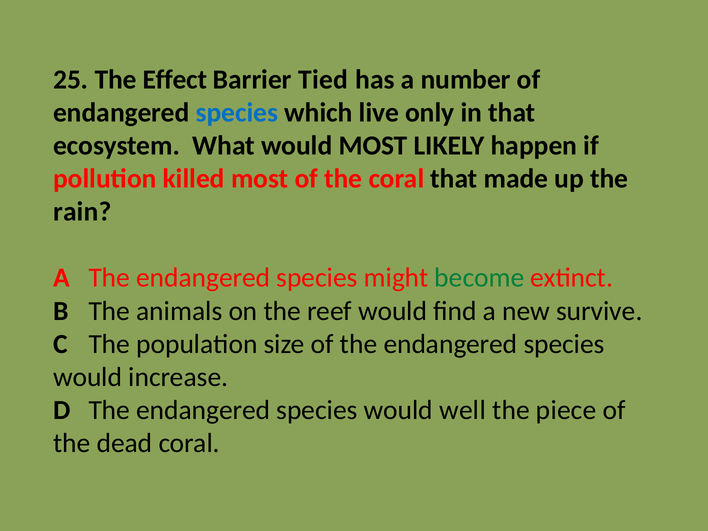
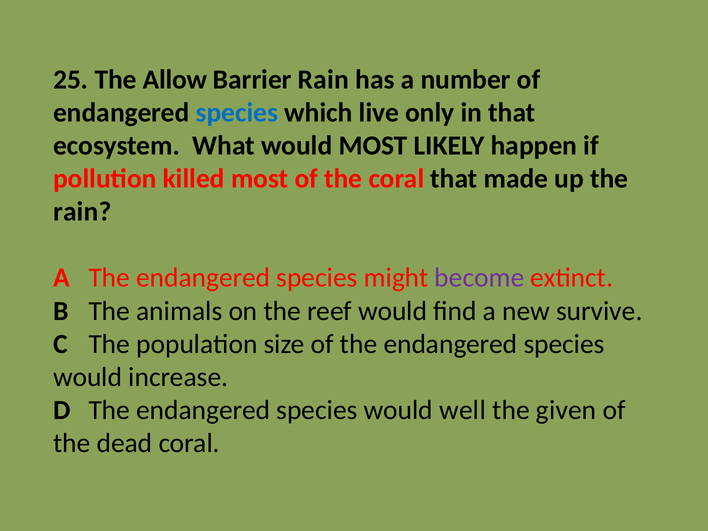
Effect: Effect -> Allow
Barrier Tied: Tied -> Rain
become colour: green -> purple
piece: piece -> given
